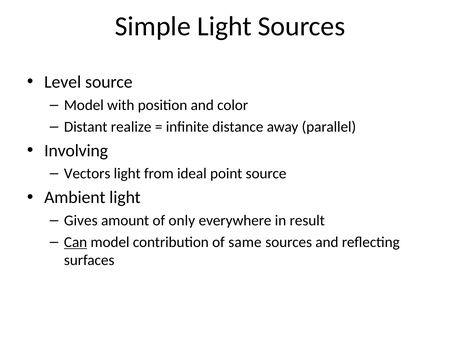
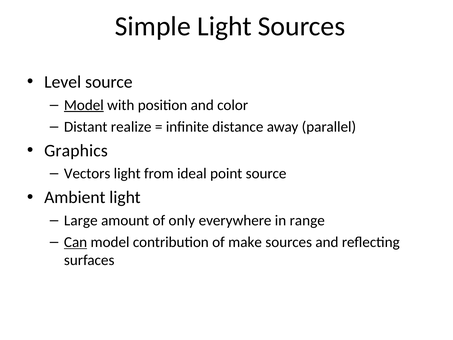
Model at (84, 105) underline: none -> present
Involving: Involving -> Graphics
Gives: Gives -> Large
result: result -> range
same: same -> make
